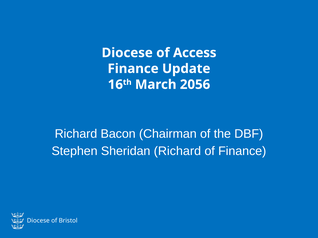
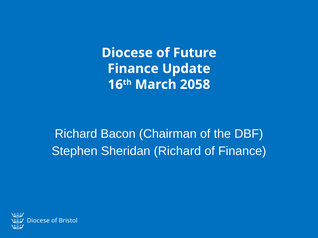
Access: Access -> Future
2056: 2056 -> 2058
